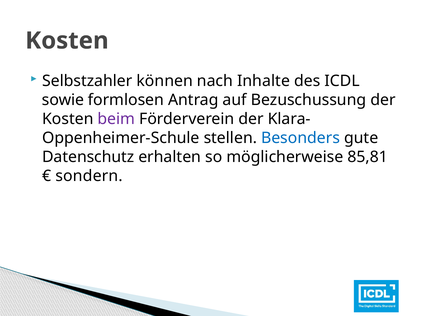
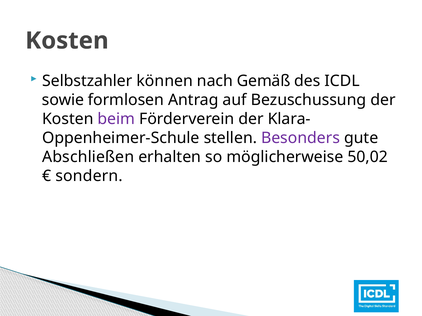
Inhalte: Inhalte -> Gemäß
Besonders colour: blue -> purple
Datenschutz: Datenschutz -> Abschließen
85,81: 85,81 -> 50,02
